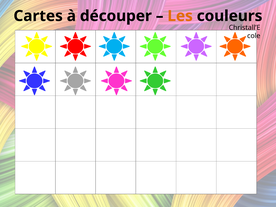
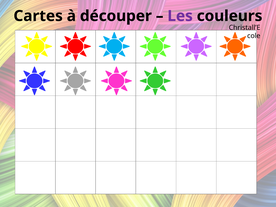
Les colour: orange -> purple
